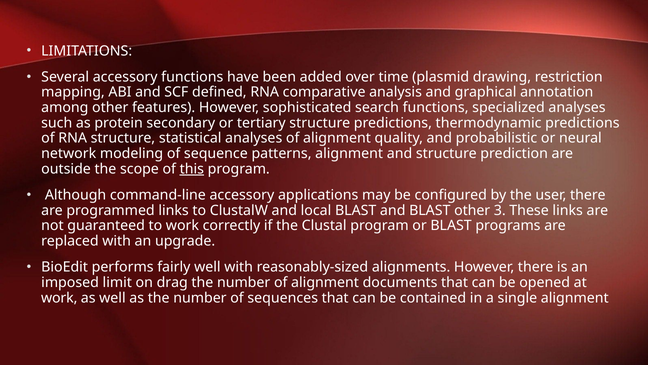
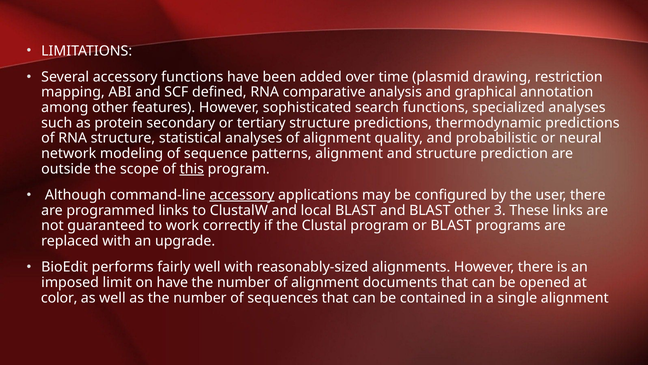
accessory at (242, 195) underline: none -> present
on drag: drag -> have
work at (59, 298): work -> color
